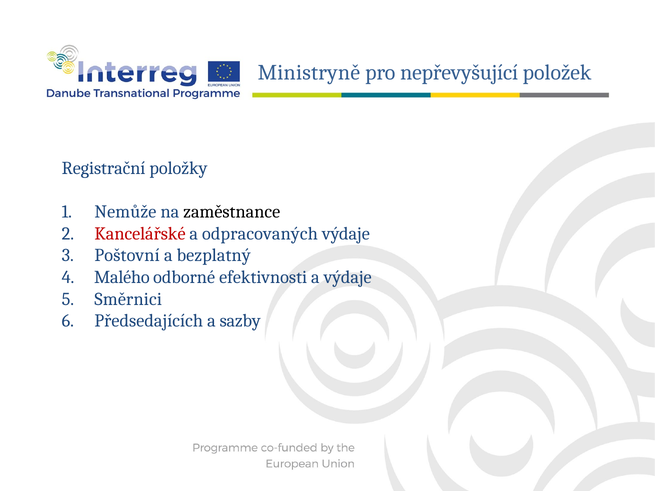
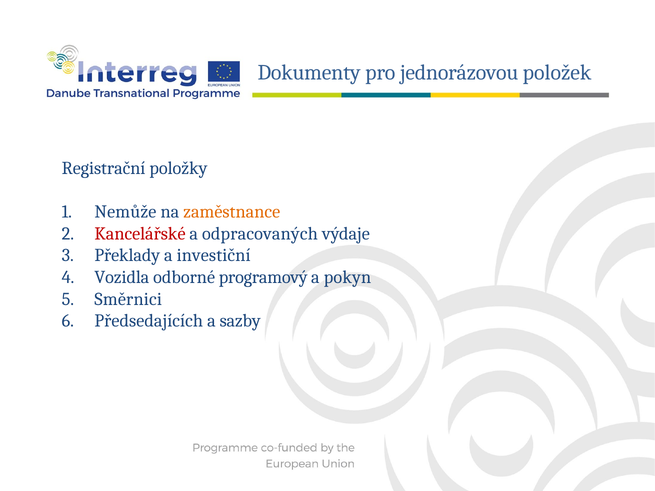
Ministryně: Ministryně -> Dokumenty
nepřevyšující: nepřevyšující -> jednorázovou
zaměstnance colour: black -> orange
Poštovní: Poštovní -> Překlady
bezplatný: bezplatný -> investiční
Malého: Malého -> Vozidla
efektivnosti: efektivnosti -> programový
a výdaje: výdaje -> pokyn
